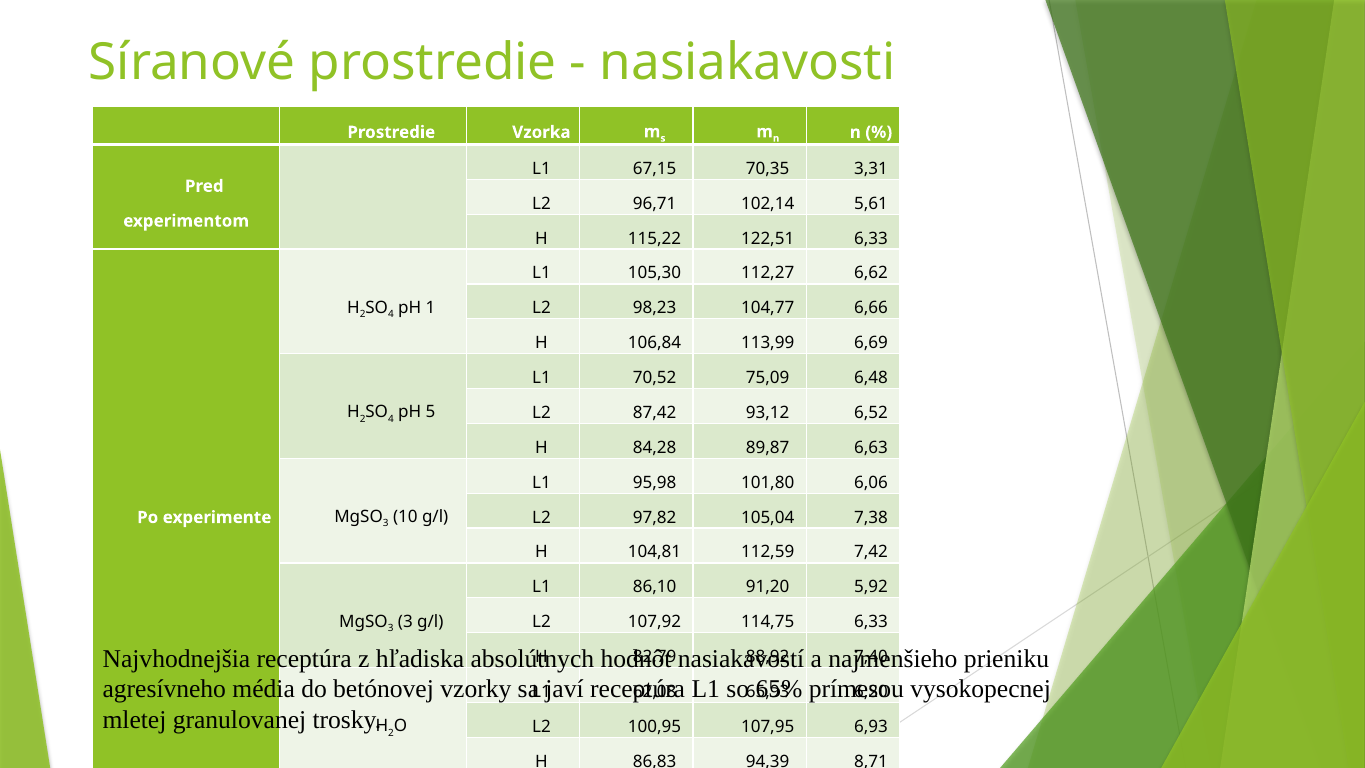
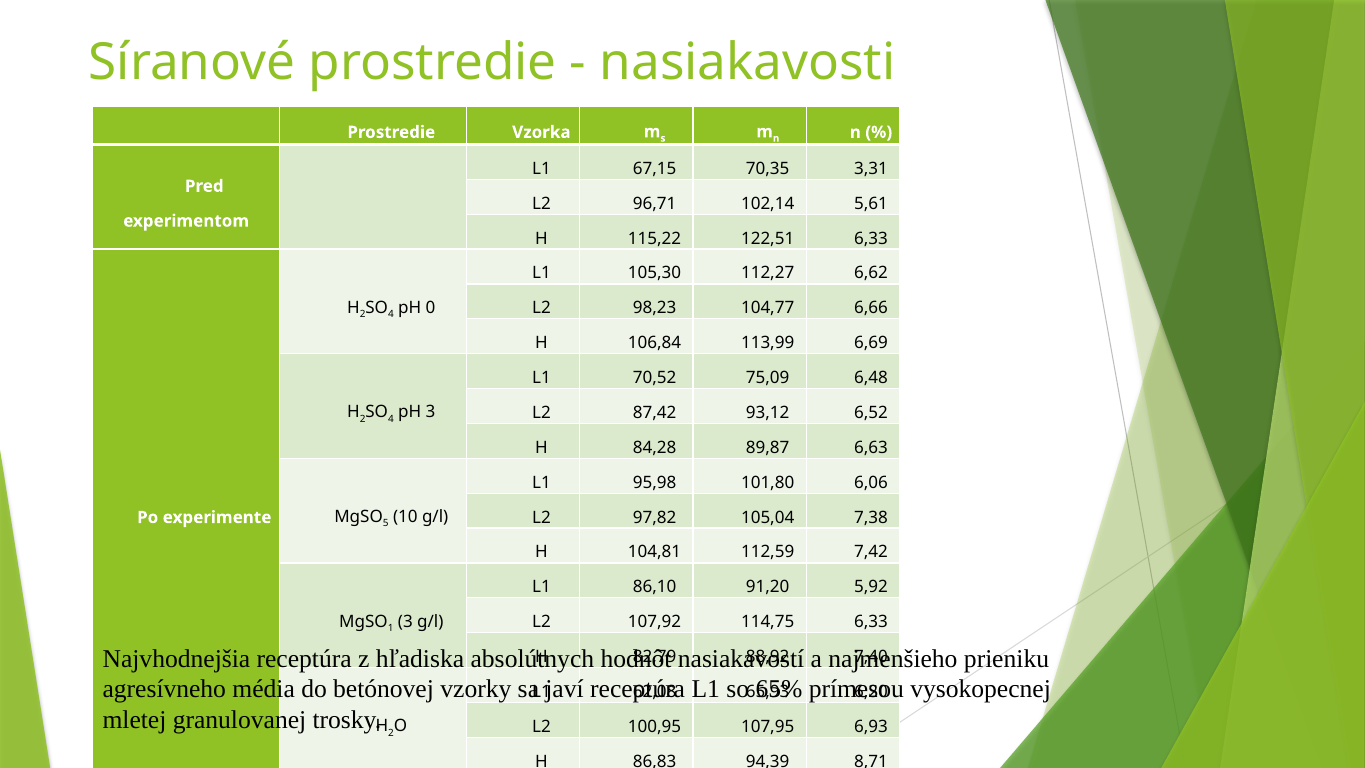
1: 1 -> 0
pH 5: 5 -> 3
3 at (386, 523): 3 -> 5
3 at (391, 628): 3 -> 1
